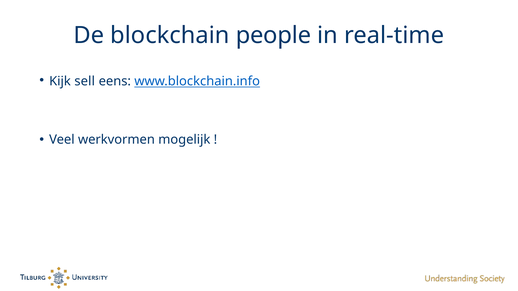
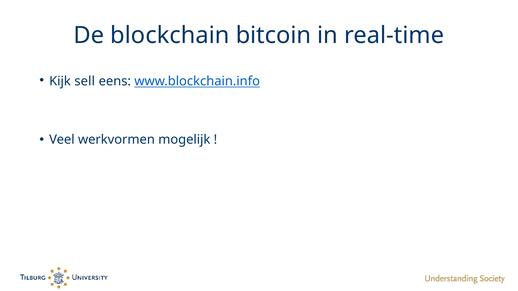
people: people -> bitcoin
